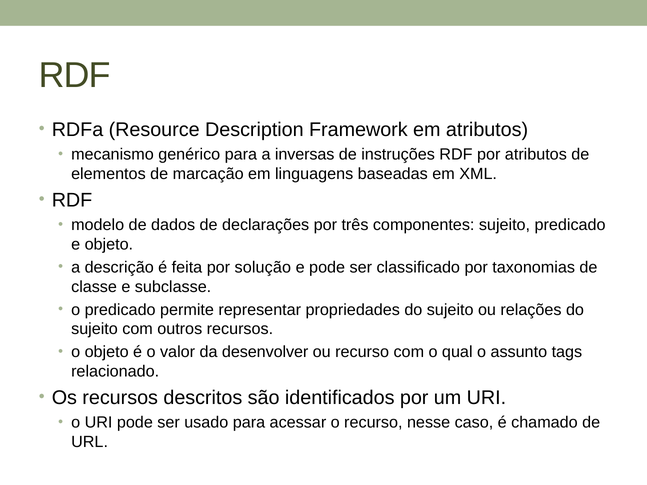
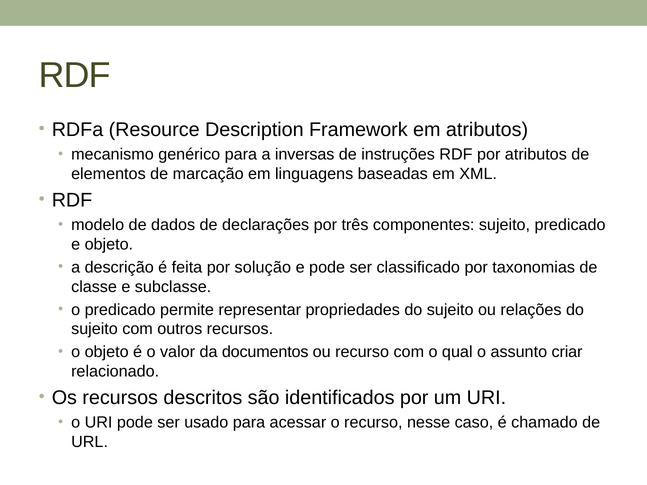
desenvolver: desenvolver -> documentos
tags: tags -> criar
